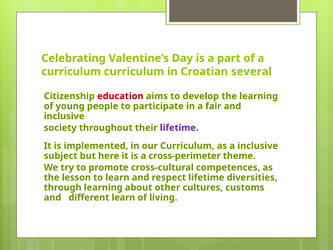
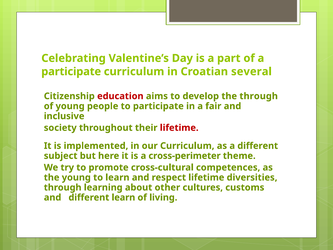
curriculum at (71, 71): curriculum -> participate
the learning: learning -> through
lifetime at (179, 128) colour: purple -> red
a inclusive: inclusive -> different
the lesson: lesson -> young
